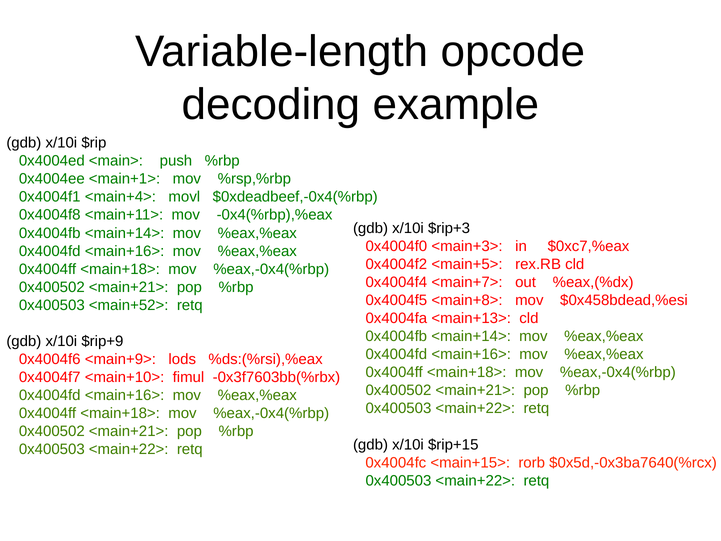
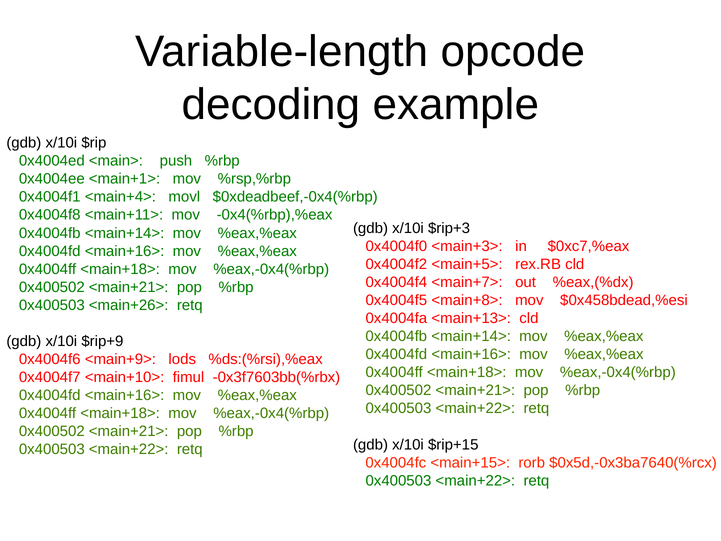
<main+52>: <main+52> -> <main+26>
